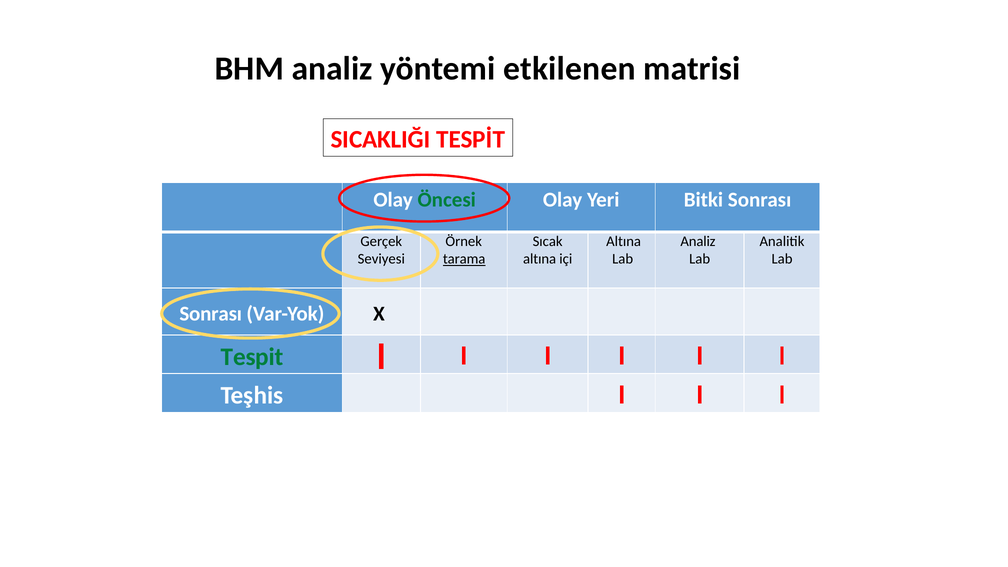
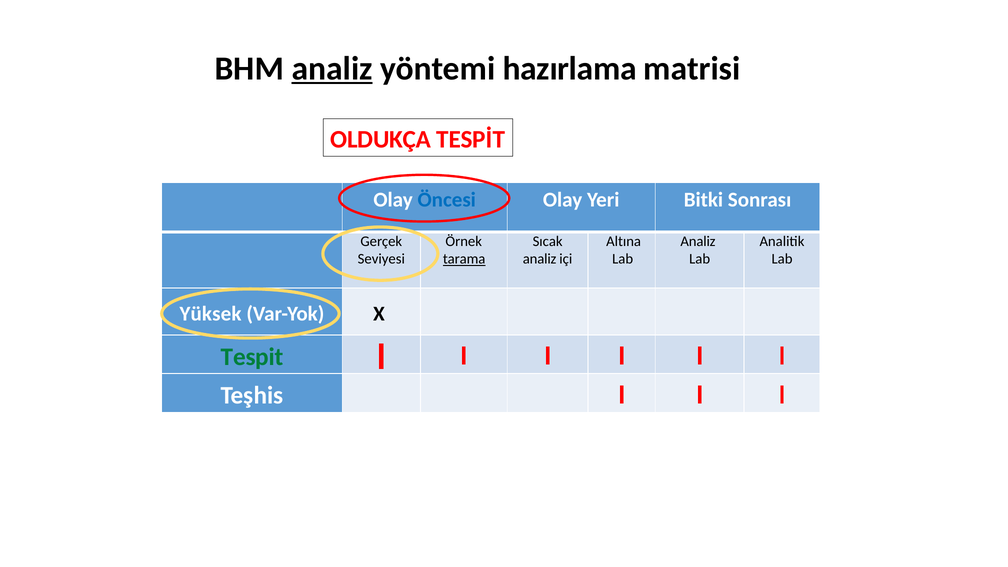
analiz at (332, 69) underline: none -> present
etkilenen: etkilenen -> hazırlama
SICAKLIĞI: SICAKLIĞI -> OLDUKÇA
Öncesi colour: green -> blue
altına at (540, 259): altına -> analiz
Sonrası at (211, 314): Sonrası -> Yüksek
